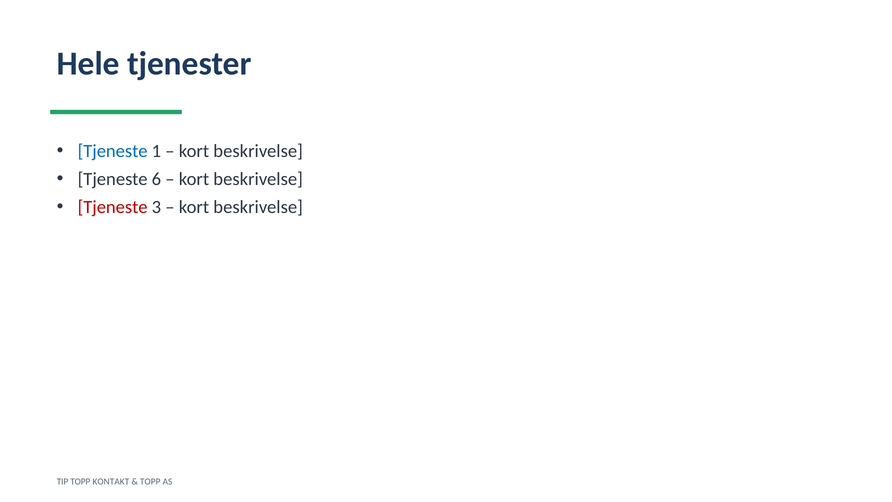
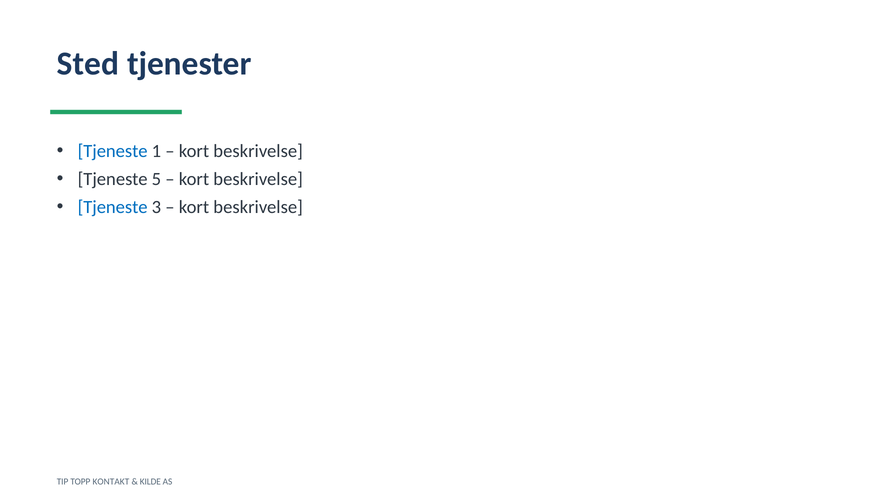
Hele: Hele -> Sted
6: 6 -> 5
Tjeneste at (113, 207) colour: red -> blue
TOPP at (150, 481): TOPP -> KILDE
